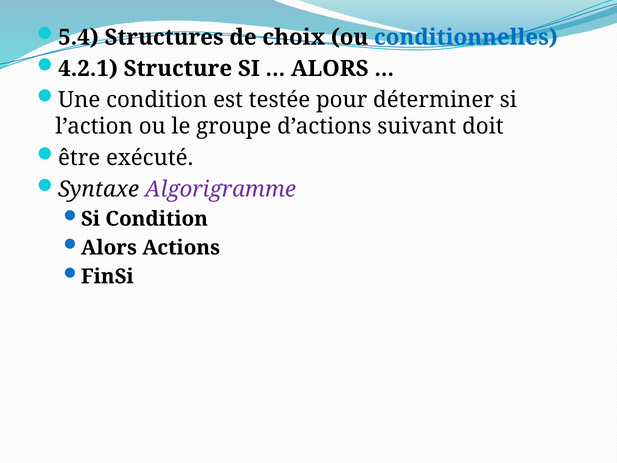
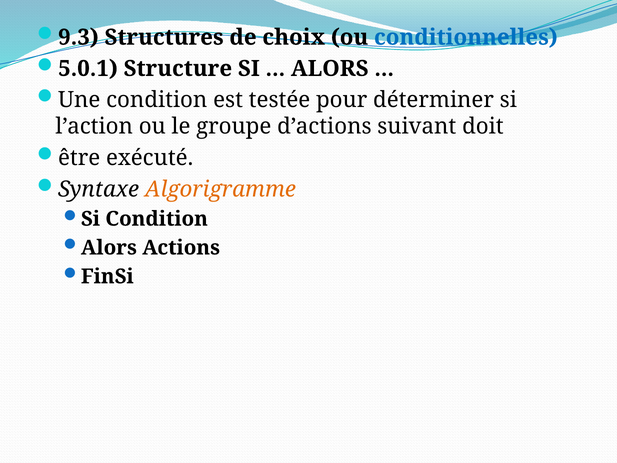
5.4: 5.4 -> 9.3
4.2.1: 4.2.1 -> 5.0.1
Algorigramme colour: purple -> orange
